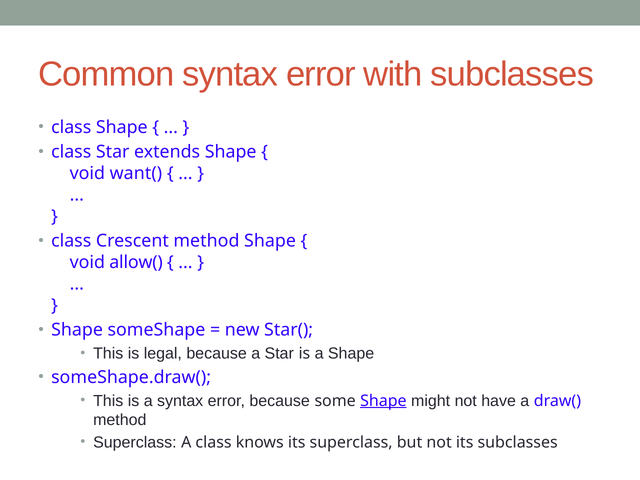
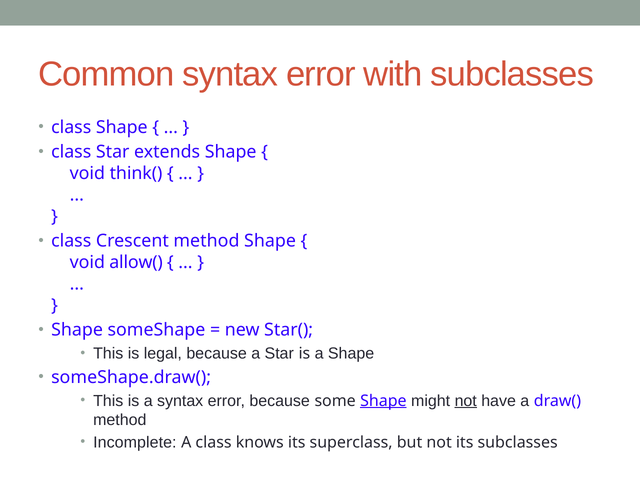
want(: want( -> think(
not at (466, 401) underline: none -> present
Superclass at (135, 442): Superclass -> Incomplete
